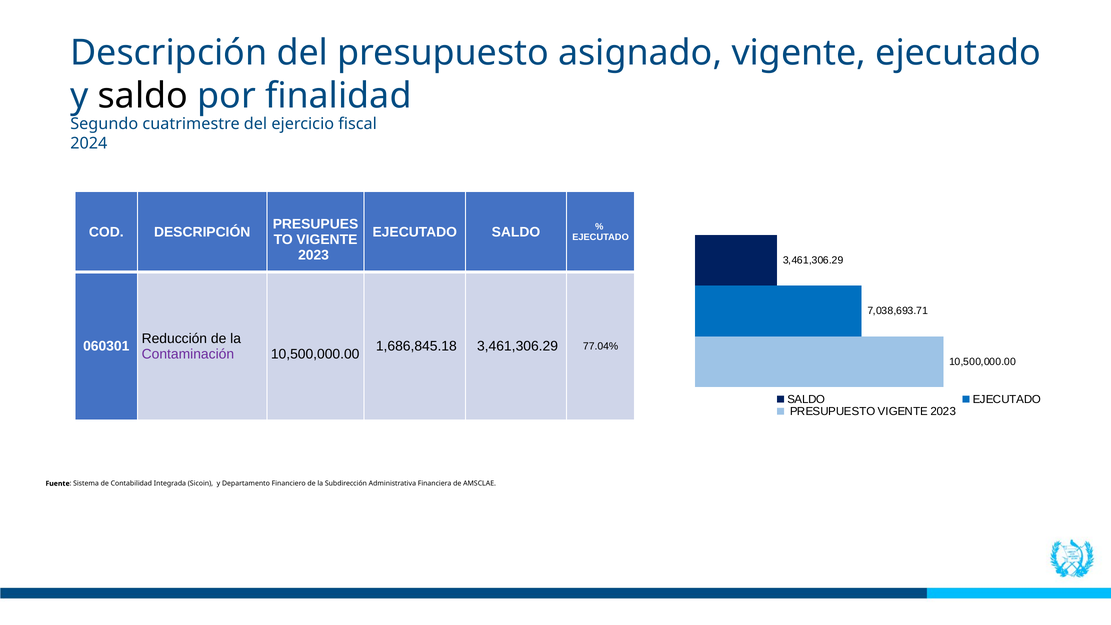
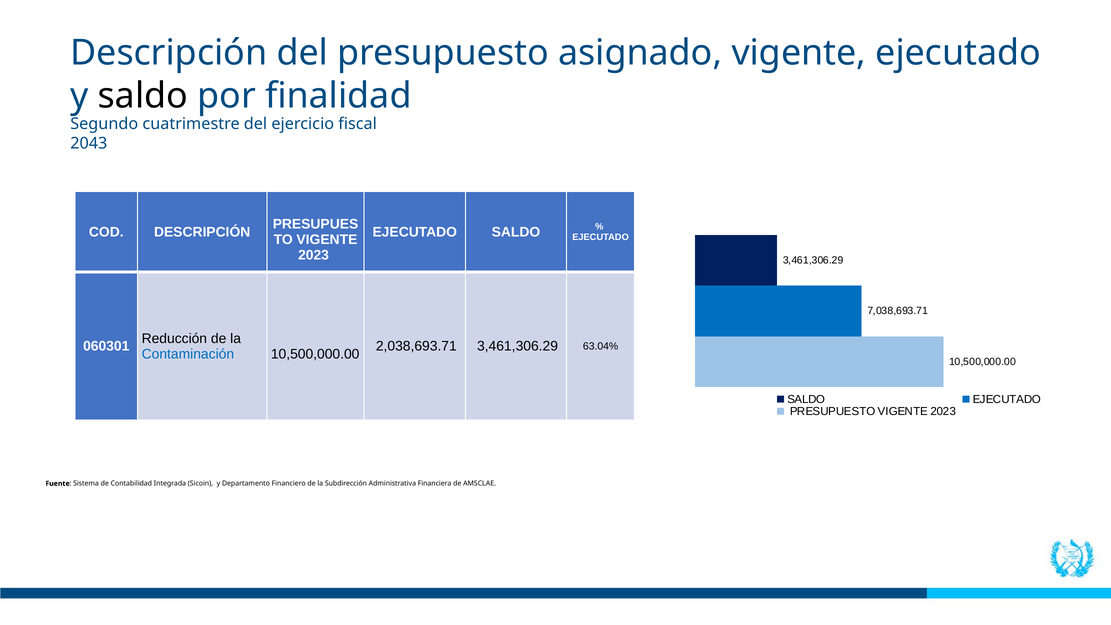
2024: 2024 -> 2043
1,686,845.18: 1,686,845.18 -> 2,038,693.71
77.04%: 77.04% -> 63.04%
Contaminación colour: purple -> blue
